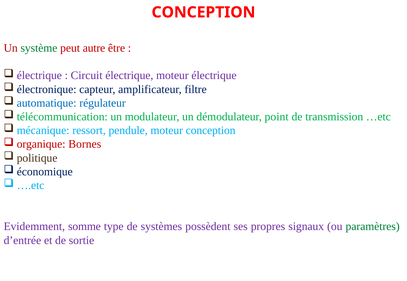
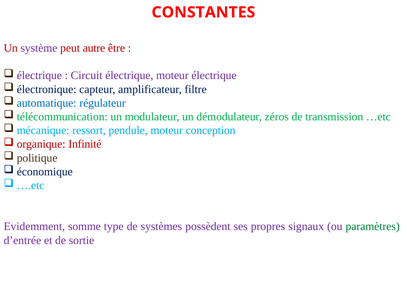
CONCEPTION at (203, 12): CONCEPTION -> CONSTANTES
système colour: green -> purple
point: point -> zéros
Bornes: Bornes -> Infinité
